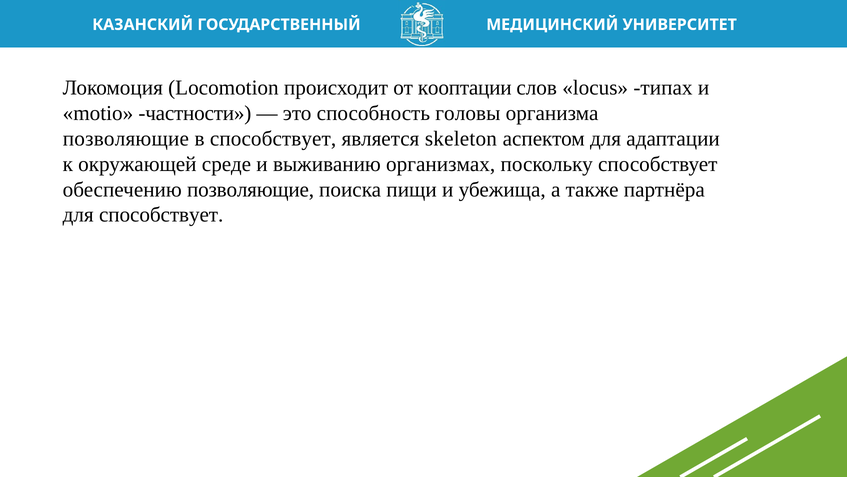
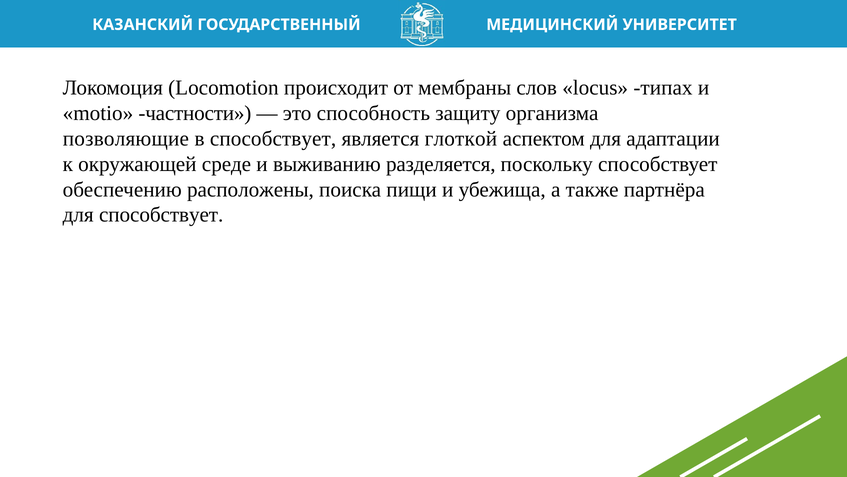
кооптации: кооптации -> мембраны
головы: головы -> защиту
skeleton: skeleton -> глоткой
организмах: организмах -> разделяется
обеспечению позволяющие: позволяющие -> расположены
